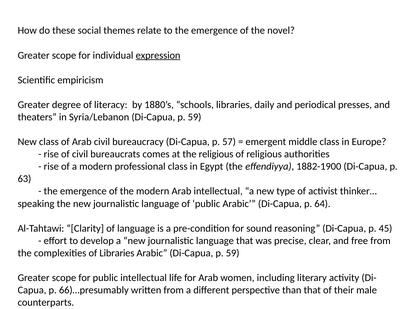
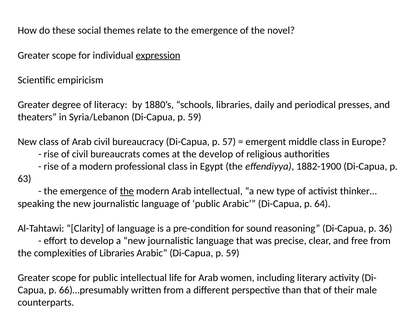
the religious: religious -> develop
the at (127, 191) underline: none -> present
45: 45 -> 36
